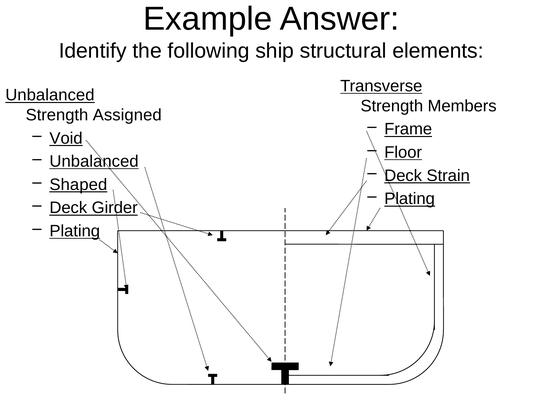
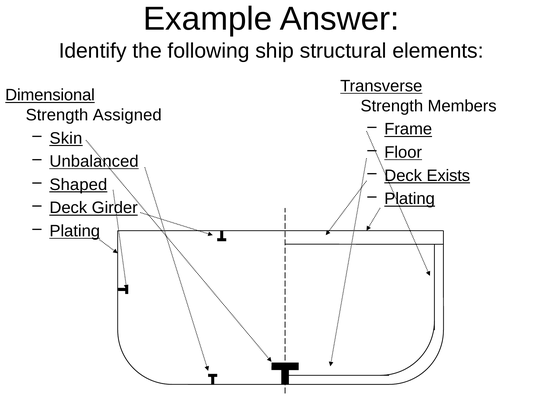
Unbalanced at (50, 95): Unbalanced -> Dimensional
Void: Void -> Skin
Strain: Strain -> Exists
